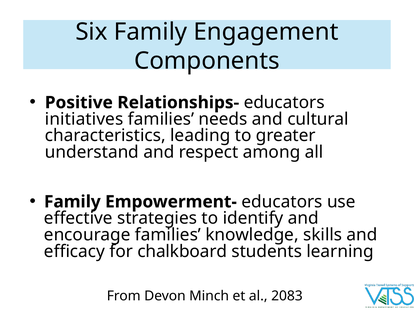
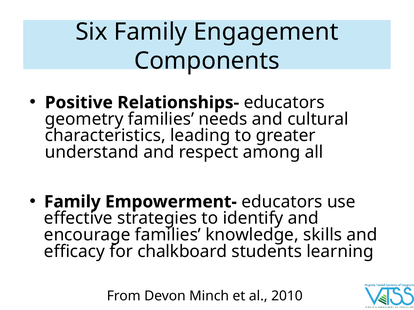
initiatives: initiatives -> geometry
2083: 2083 -> 2010
